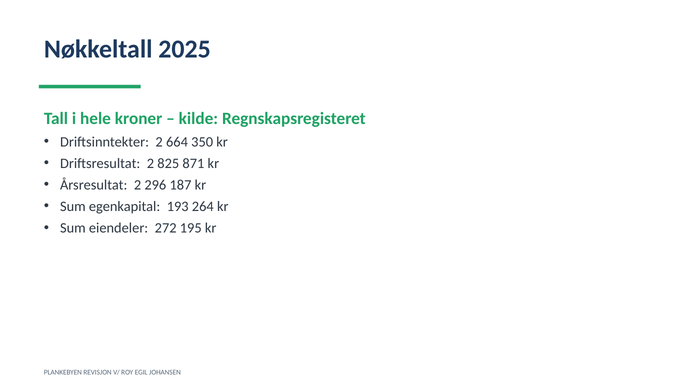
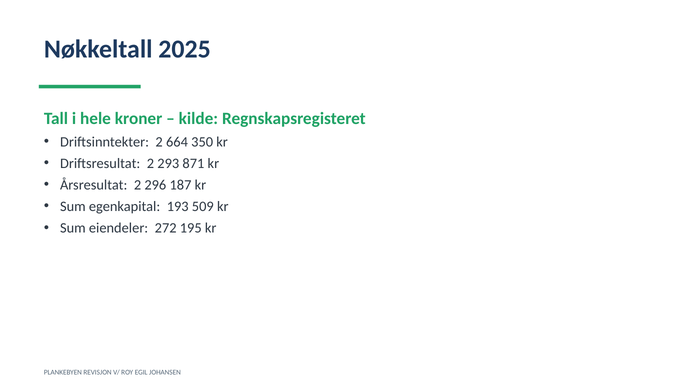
825: 825 -> 293
264: 264 -> 509
